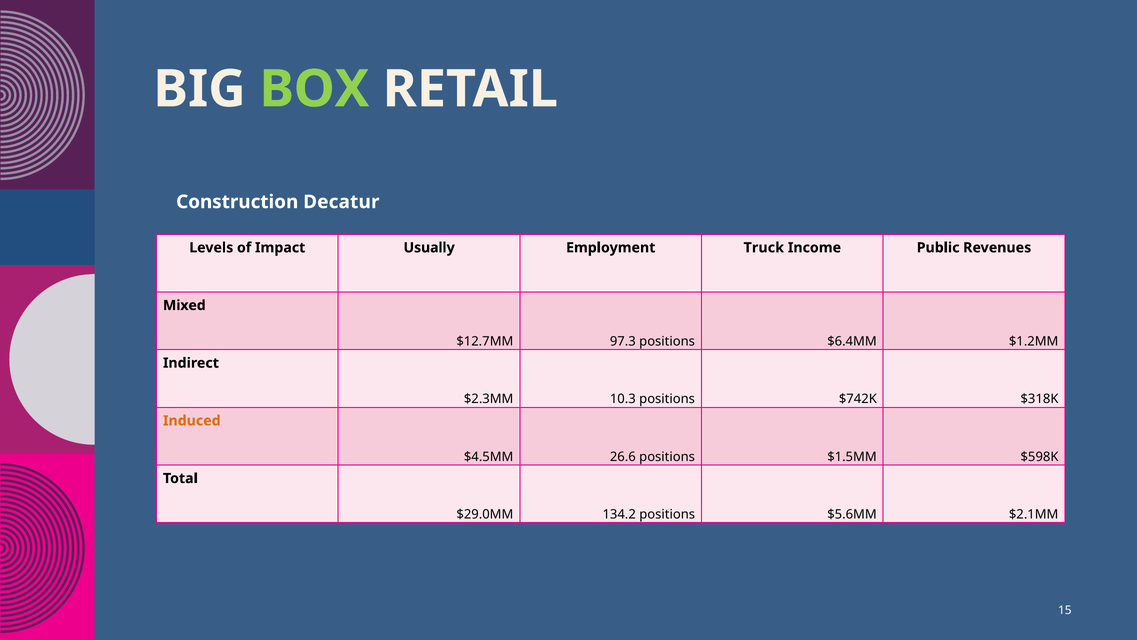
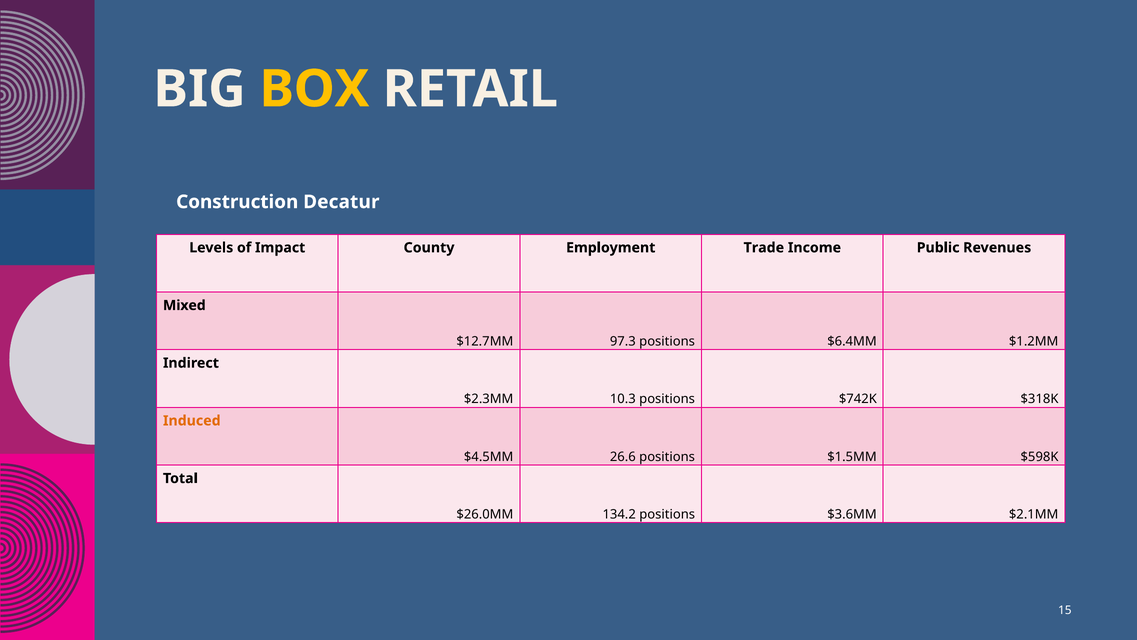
BOX colour: light green -> yellow
Usually: Usually -> County
Truck: Truck -> Trade
$29.0MM: $29.0MM -> $26.0MM
$5.6MM: $5.6MM -> $3.6MM
